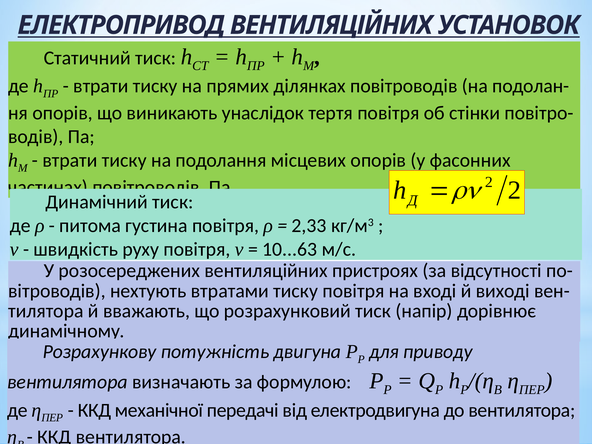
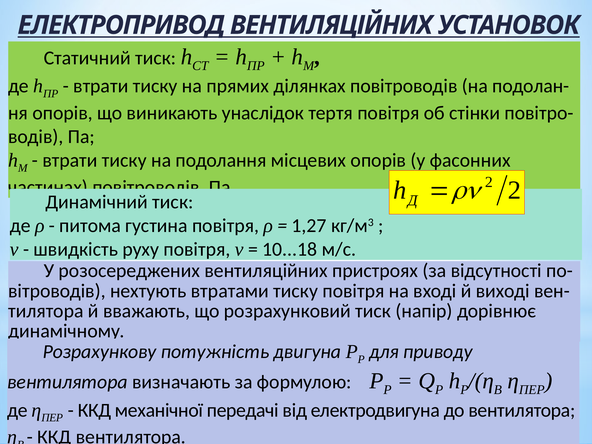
2,33: 2,33 -> 1,27
10...63: 10...63 -> 10...18
